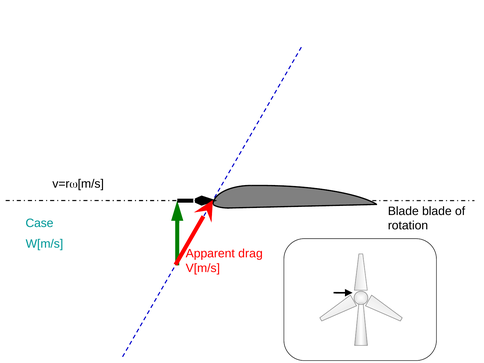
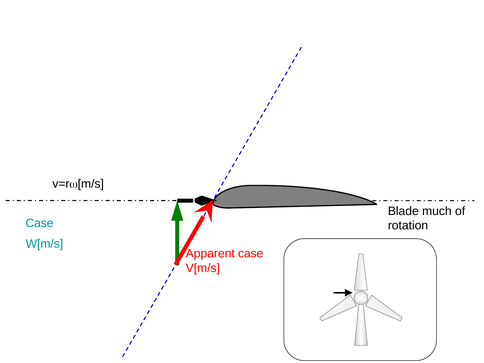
Blade blade: blade -> much
drag at (251, 254): drag -> case
